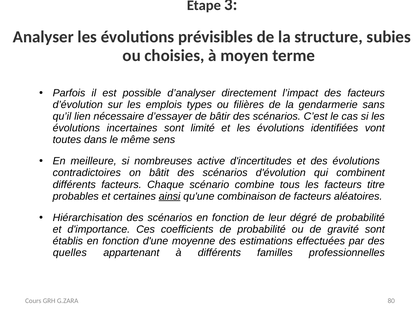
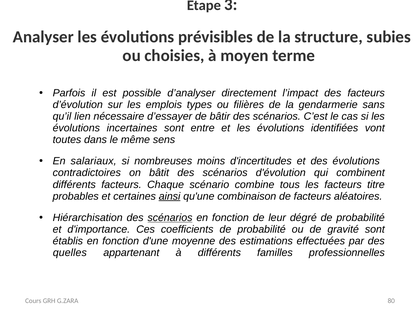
limité: limité -> entre
meilleure: meilleure -> salariaux
active: active -> moins
scénarios at (170, 218) underline: none -> present
